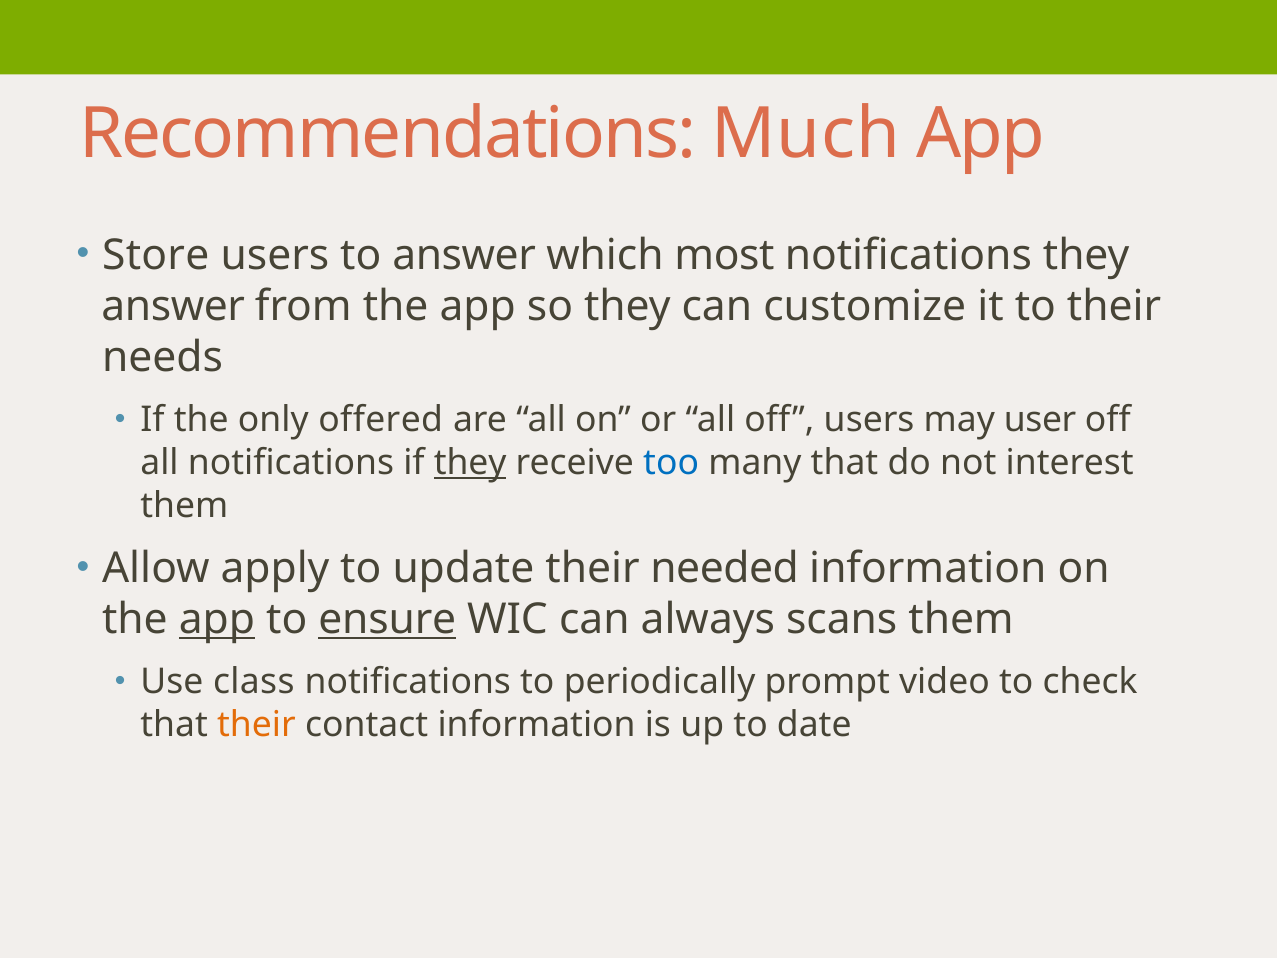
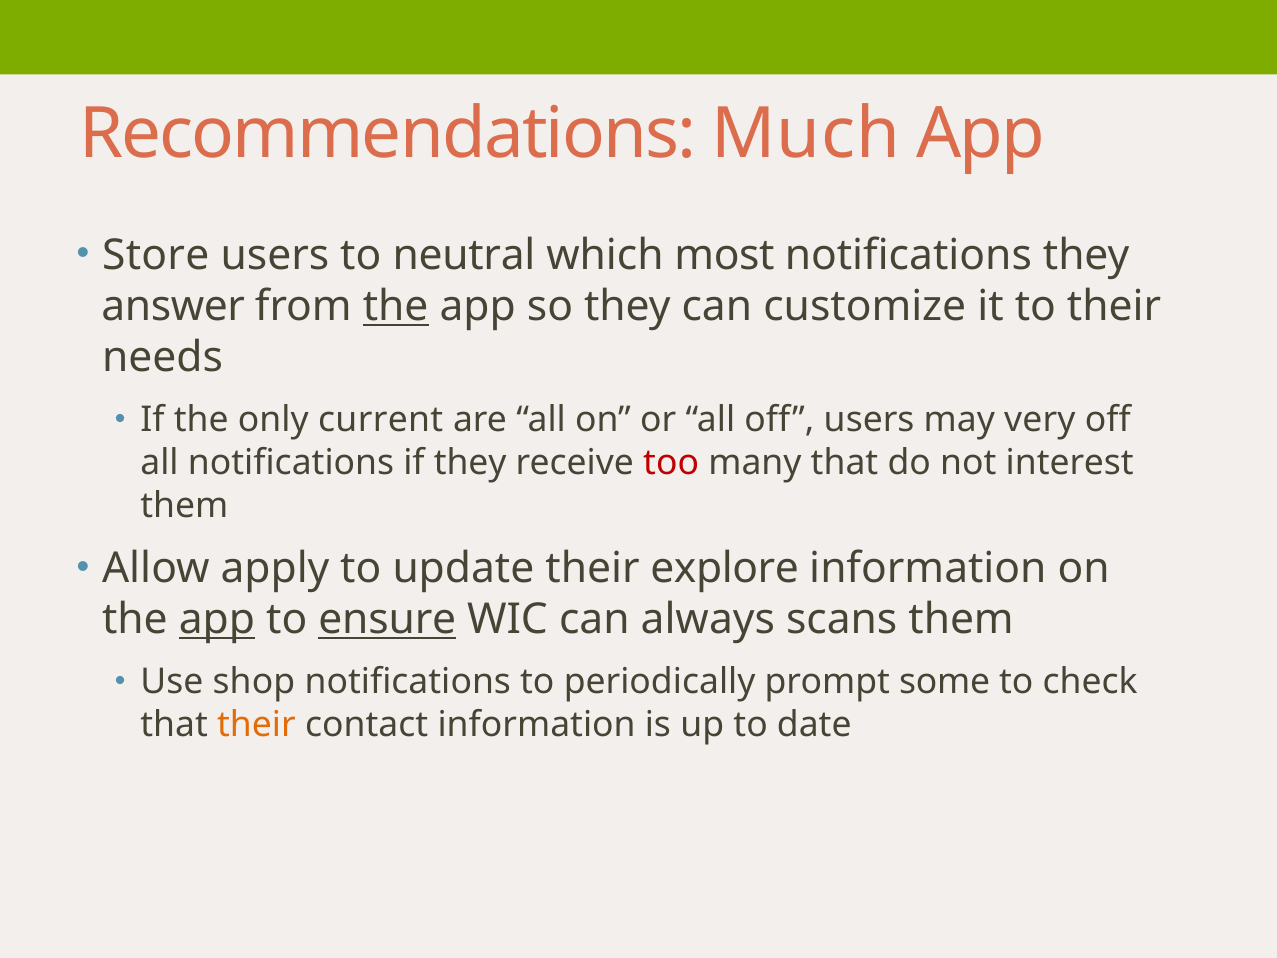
to answer: answer -> neutral
the at (396, 307) underline: none -> present
offered: offered -> current
user: user -> very
they at (470, 463) underline: present -> none
too colour: blue -> red
needed: needed -> explore
class: class -> shop
video: video -> some
